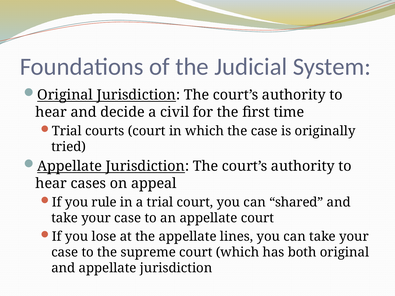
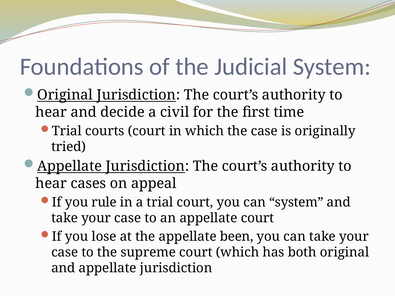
can shared: shared -> system
lines: lines -> been
